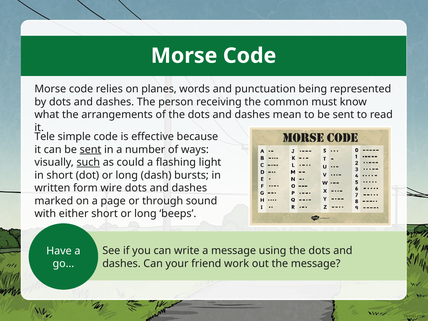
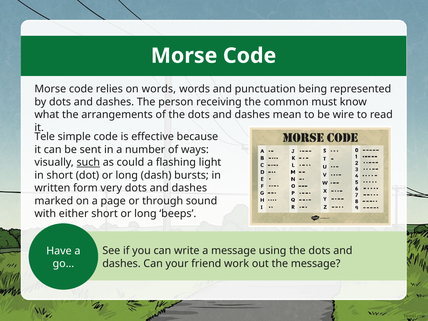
on planes: planes -> words
to be sent: sent -> wire
sent at (91, 150) underline: present -> none
wire: wire -> very
